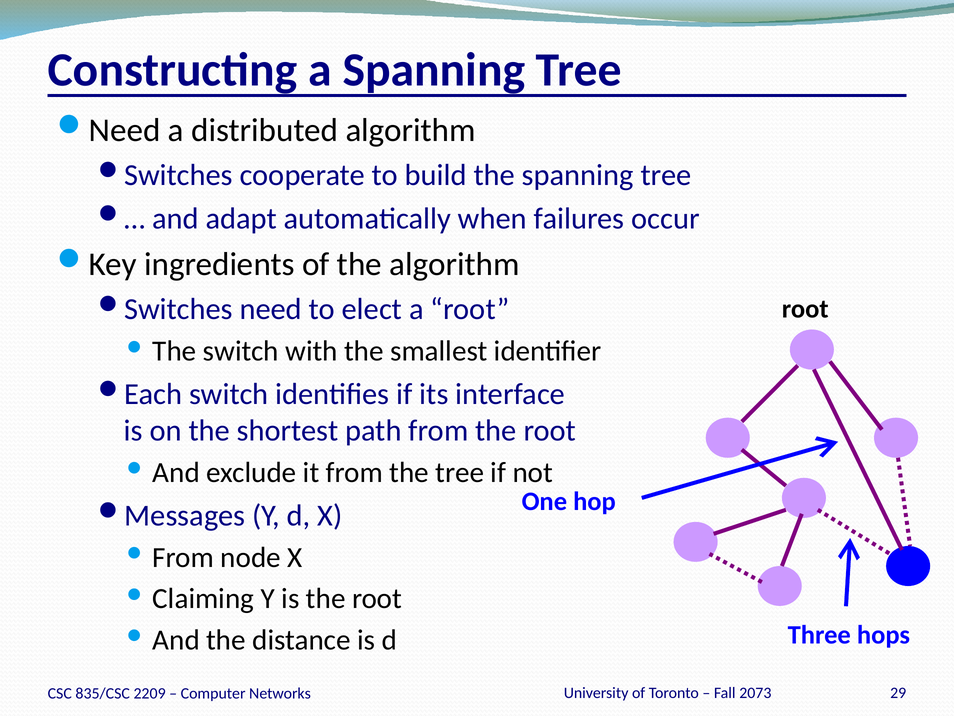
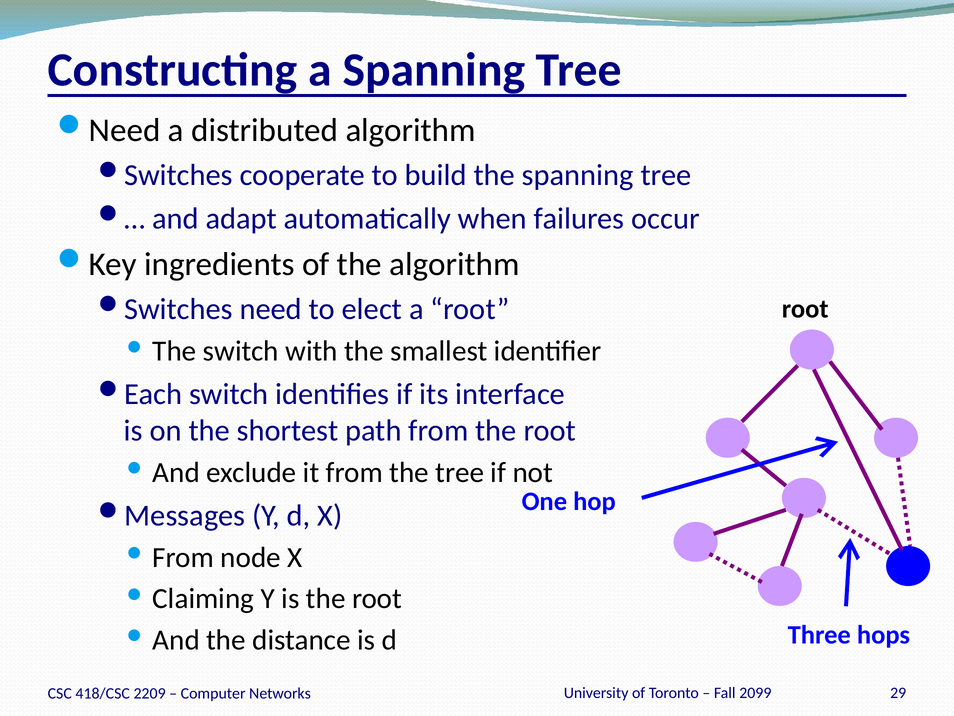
2073: 2073 -> 2099
835/CSC: 835/CSC -> 418/CSC
